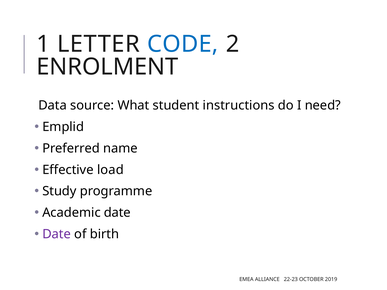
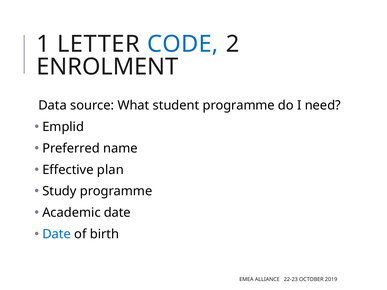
student instructions: instructions -> programme
load: load -> plan
Date at (57, 234) colour: purple -> blue
